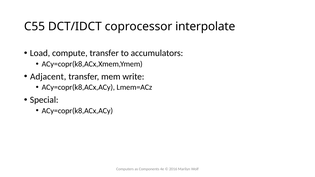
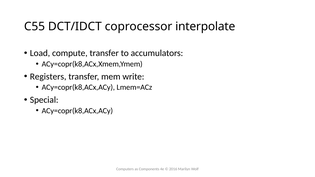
Adjacent: Adjacent -> Registers
